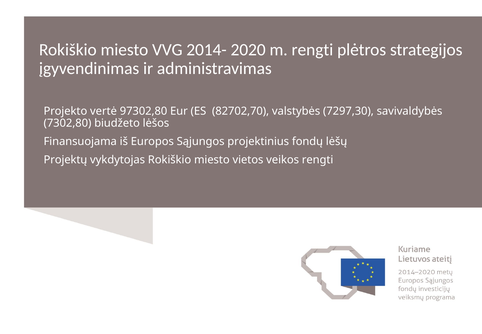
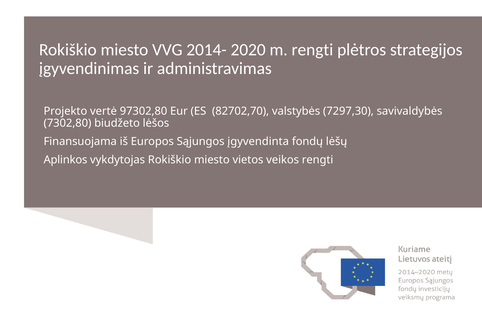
projektinius: projektinius -> įgyvendinta
Projektų: Projektų -> Aplinkos
